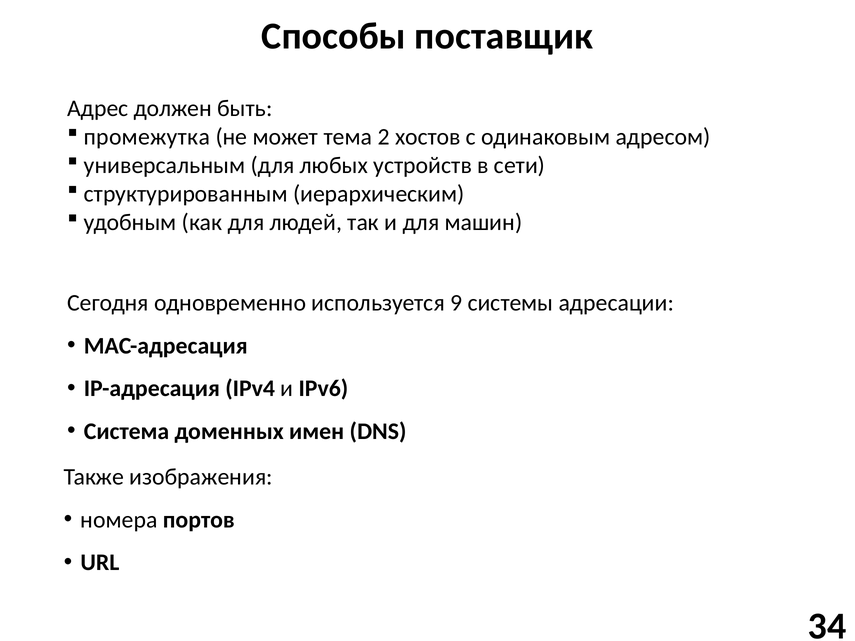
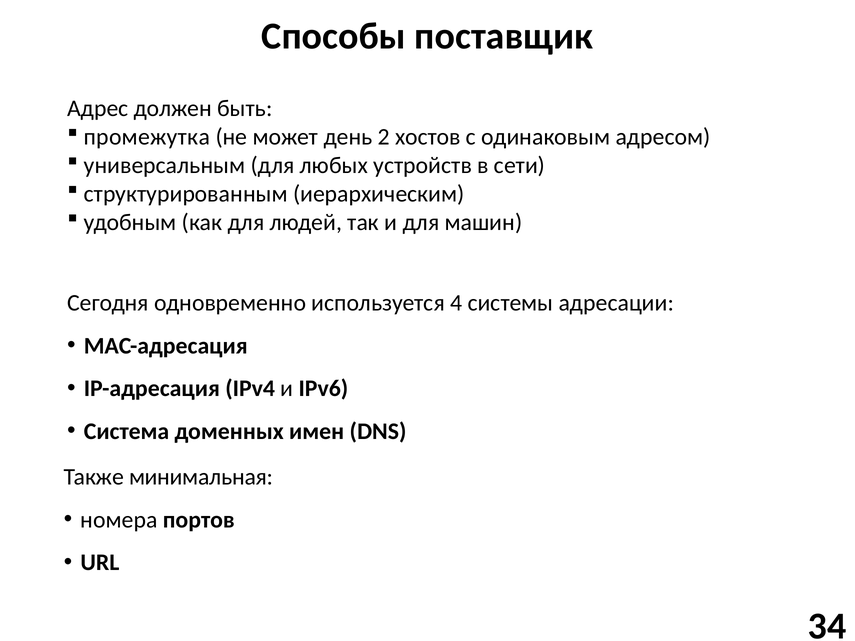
тема: тема -> день
9: 9 -> 4
изображения: изображения -> минимальная
